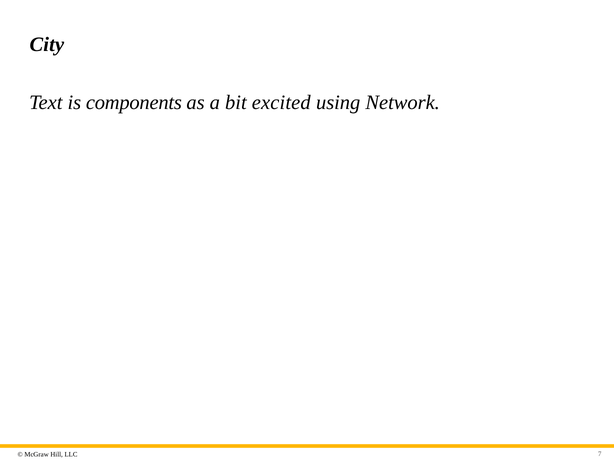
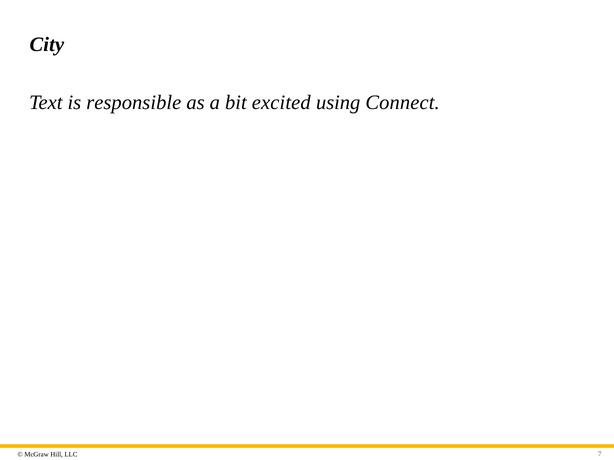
components: components -> responsible
Network: Network -> Connect
